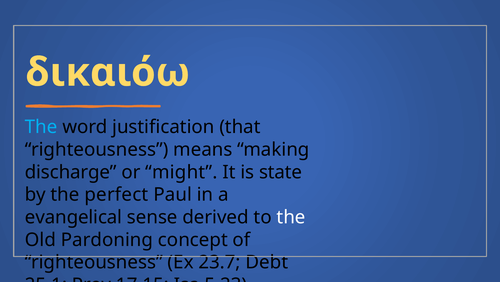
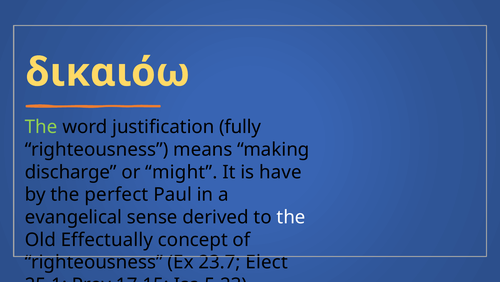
The at (41, 127) colour: light blue -> light green
that: that -> fully
state: state -> have
Pardoning: Pardoning -> Effectually
Debt: Debt -> Elect
